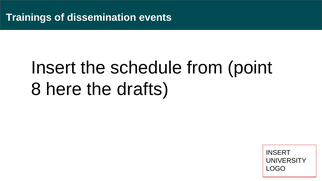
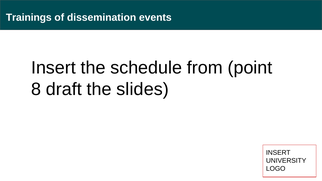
here: here -> draft
drafts: drafts -> slides
